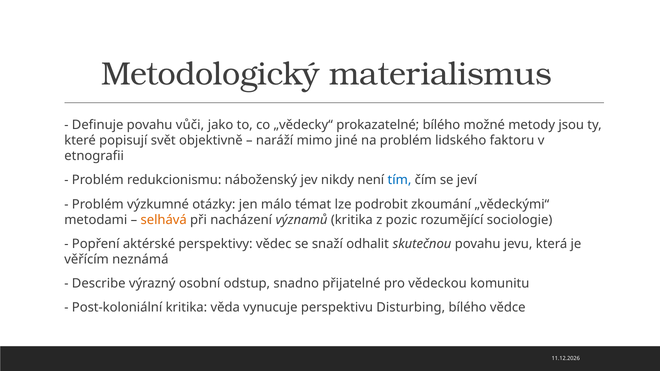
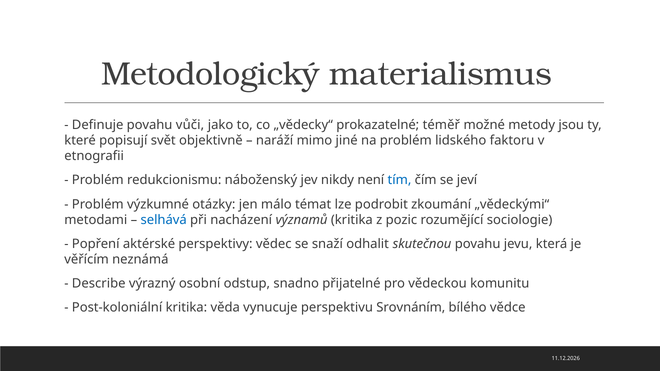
prokazatelné bílého: bílého -> téměř
selhává colour: orange -> blue
Disturbing: Disturbing -> Srovnáním
